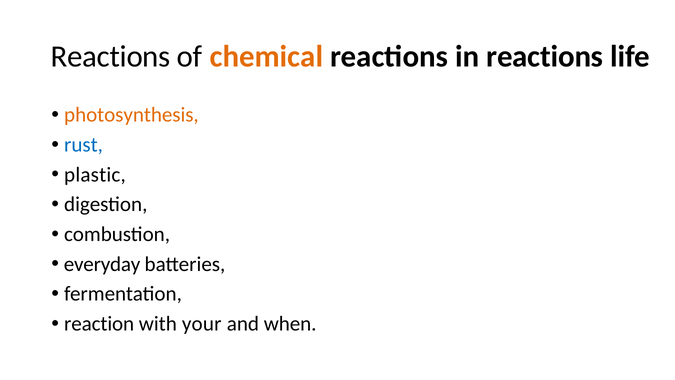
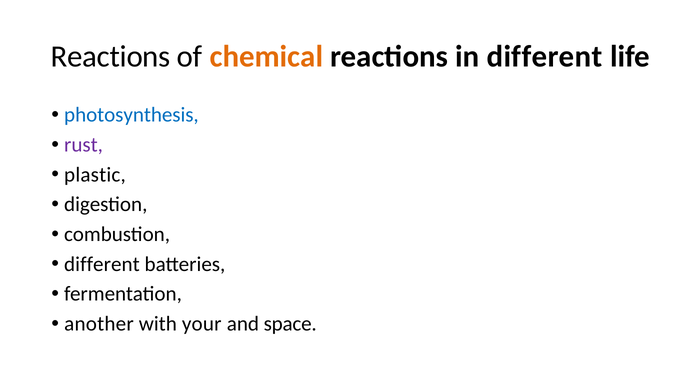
in reactions: reactions -> different
photosynthesis colour: orange -> blue
rust colour: blue -> purple
everyday at (102, 264): everyday -> different
reaction: reaction -> another
when: when -> space
